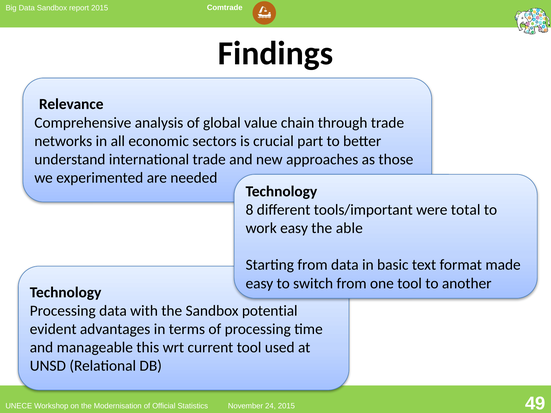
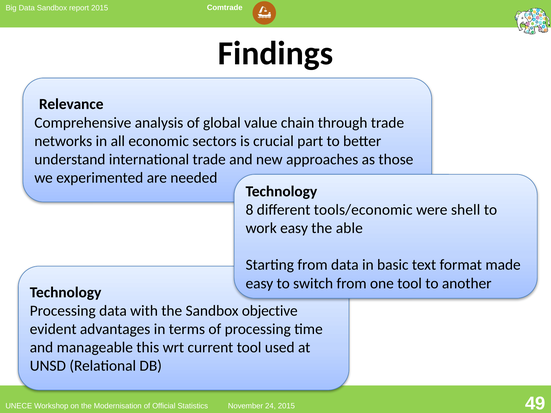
tools/important: tools/important -> tools/economic
total: total -> shell
potential: potential -> objective
